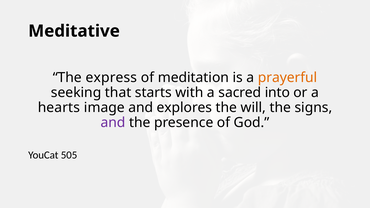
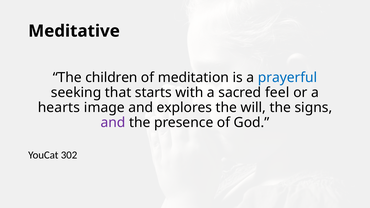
express: express -> children
prayerful colour: orange -> blue
into: into -> feel
505: 505 -> 302
